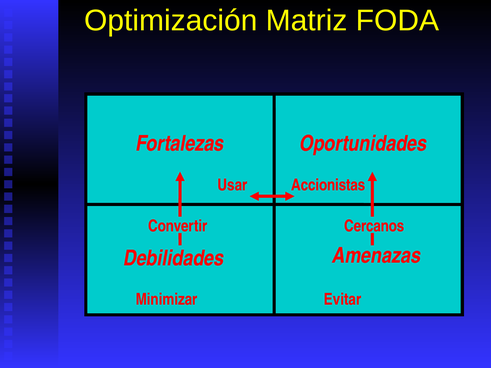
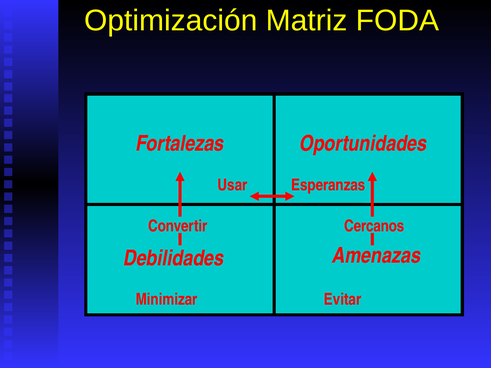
Accionistas: Accionistas -> Esperanzas
